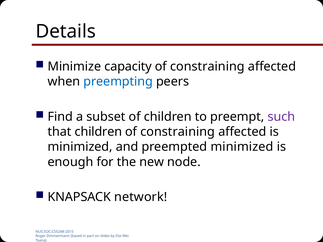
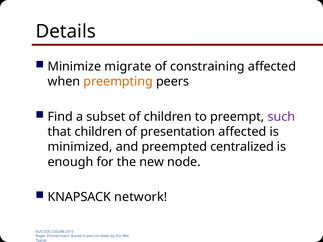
capacity: capacity -> migrate
preempting colour: blue -> orange
constraining at (178, 132): constraining -> presentation
preempted minimized: minimized -> centralized
